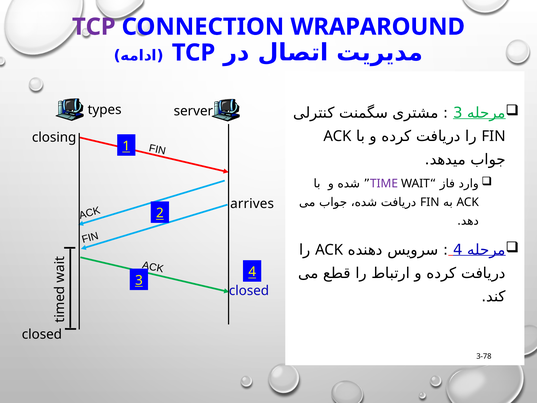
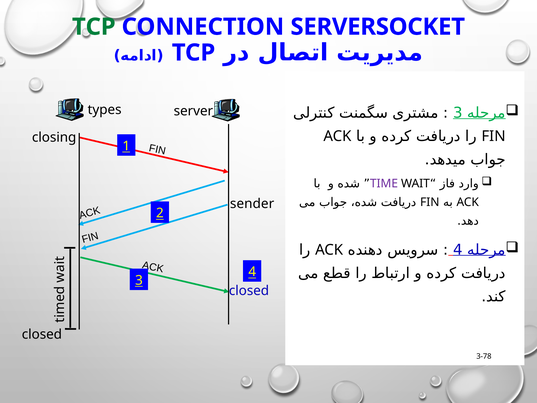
TCP at (94, 27) colour: purple -> green
WRAPAROUND: WRAPAROUND -> SERVERSOCKET
arrives: arrives -> sender
